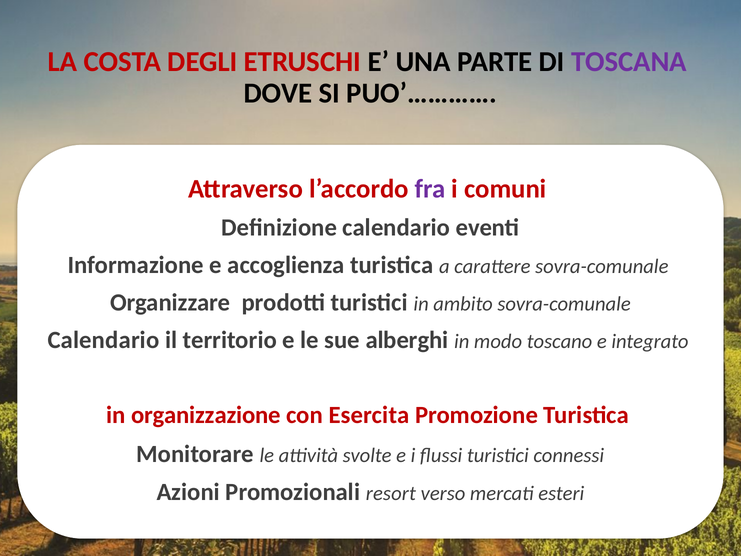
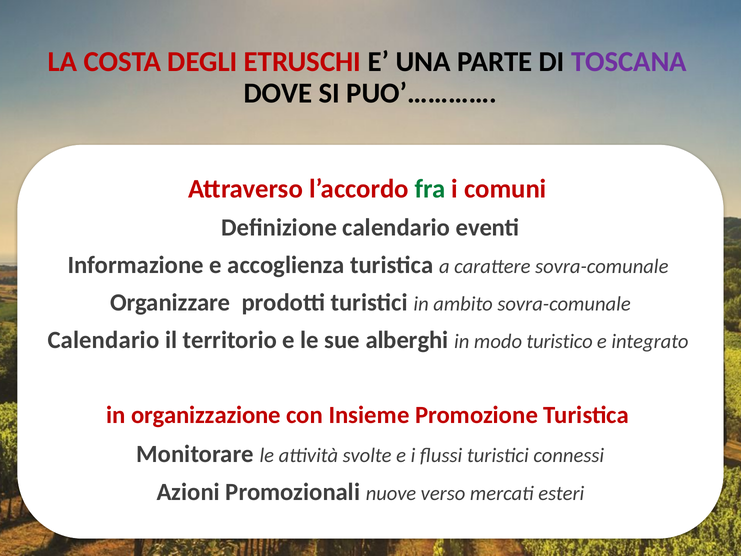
fra colour: purple -> green
toscano: toscano -> turistico
Esercita: Esercita -> Insieme
resort: resort -> nuove
